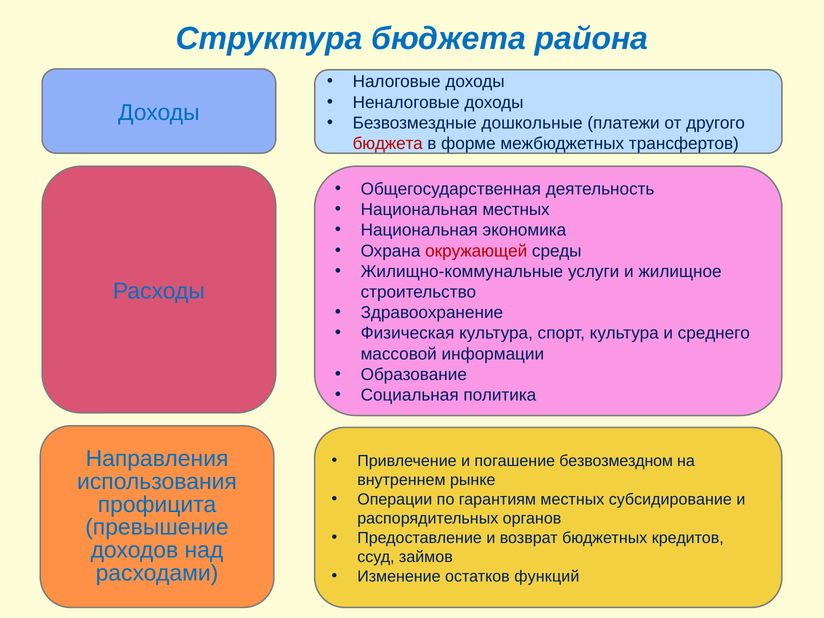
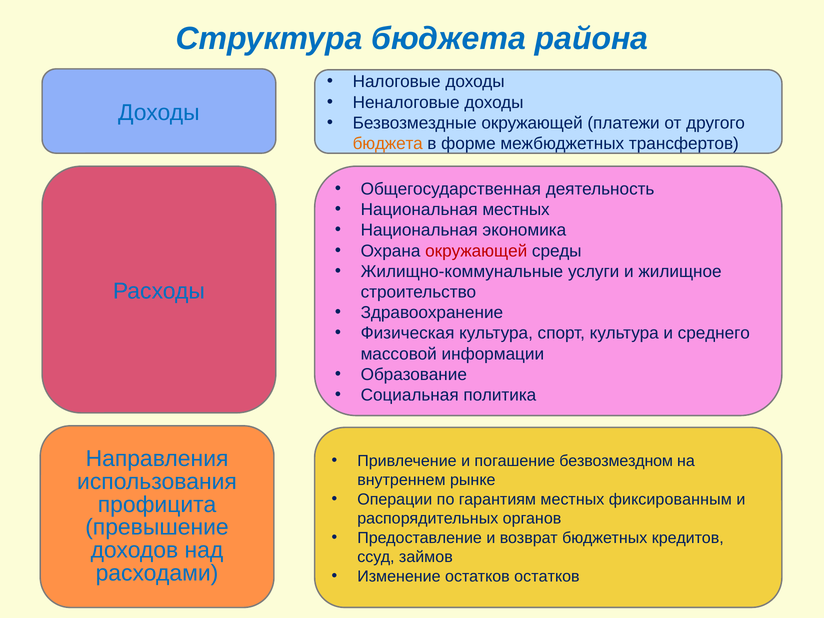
Безвозмездные дошкольные: дошкольные -> окружающей
бюджета at (388, 144) colour: red -> orange
субсидирование: субсидирование -> фиксированным
остатков функций: функций -> остатков
